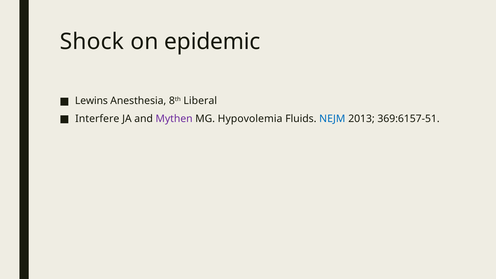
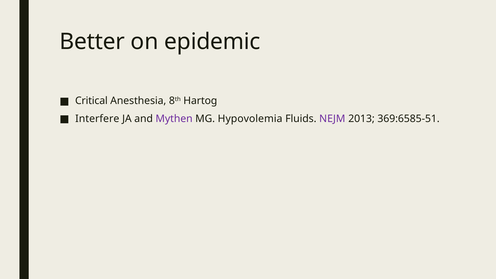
Shock: Shock -> Better
Lewins: Lewins -> Critical
Liberal: Liberal -> Hartog
NEJM colour: blue -> purple
369:6157-51: 369:6157-51 -> 369:6585-51
